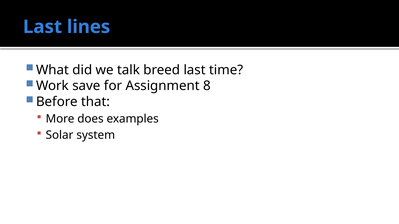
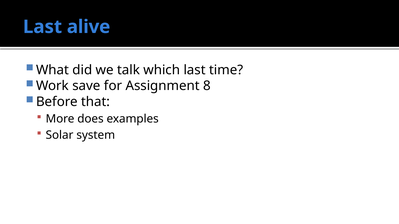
lines: lines -> alive
breed: breed -> which
